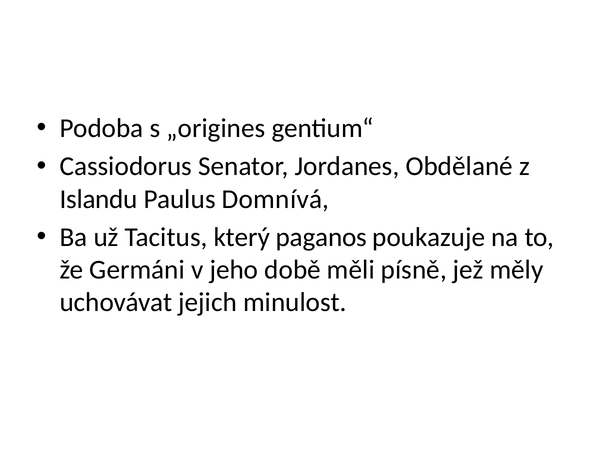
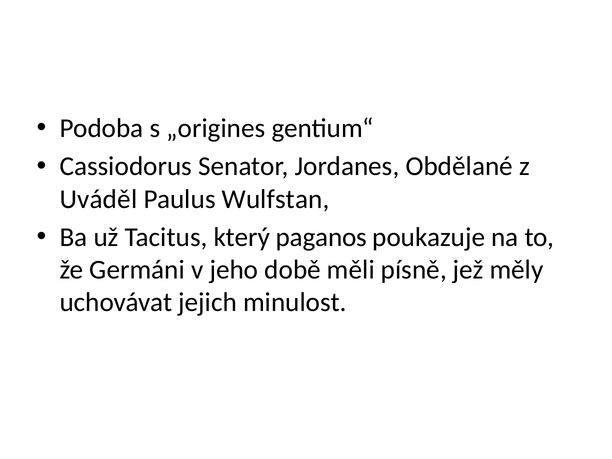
Islandu: Islandu -> Uváděl
Domnívá: Domnívá -> Wulfstan
